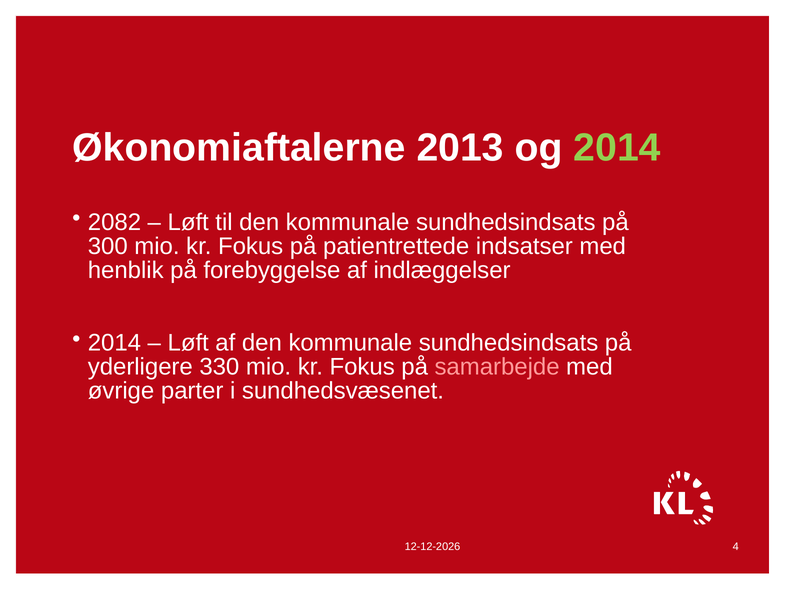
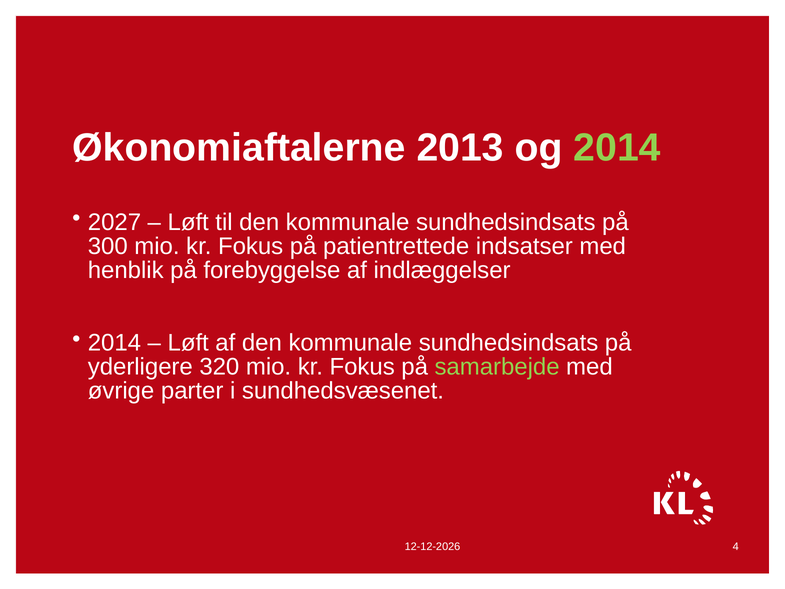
2082: 2082 -> 2027
330: 330 -> 320
samarbejde colour: pink -> light green
